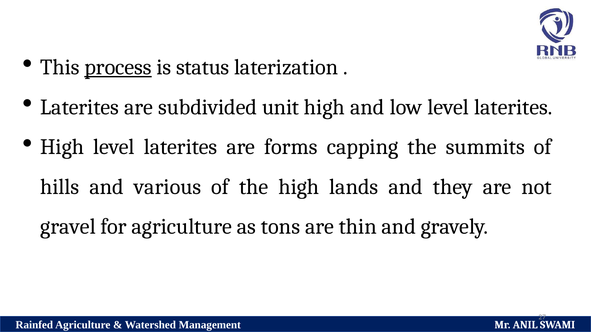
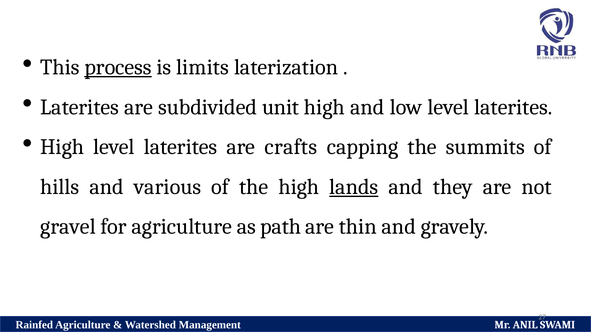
status: status -> limits
forms: forms -> crafts
lands underline: none -> present
tons: tons -> path
